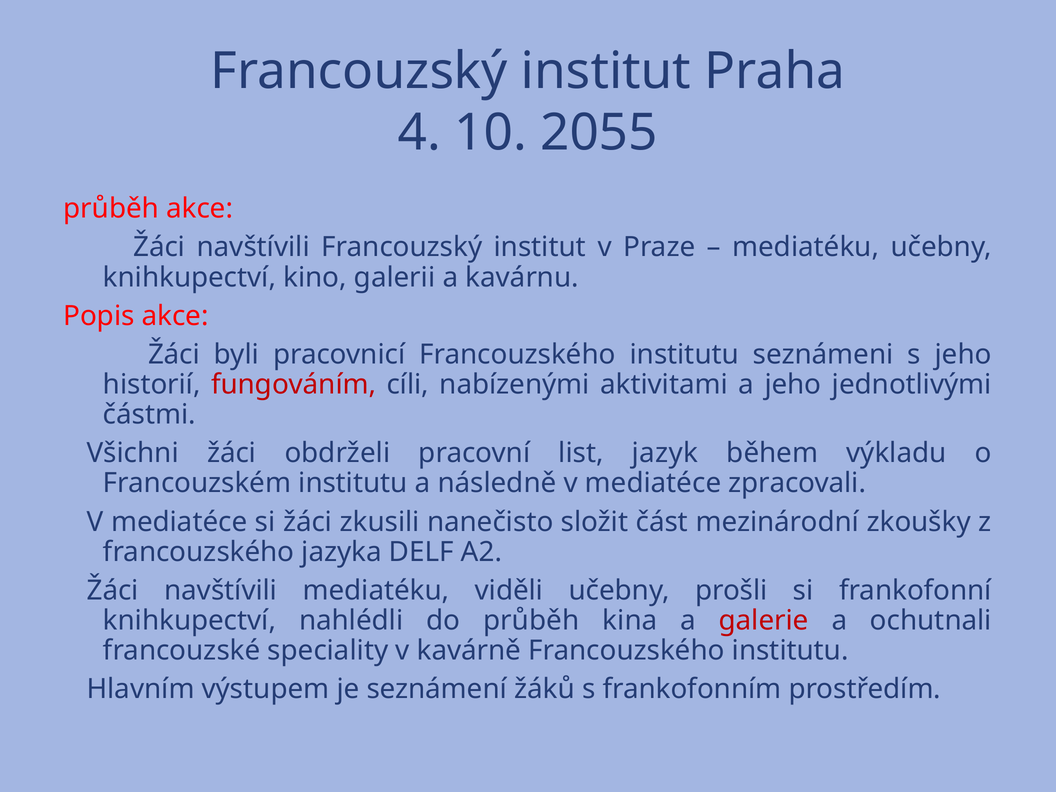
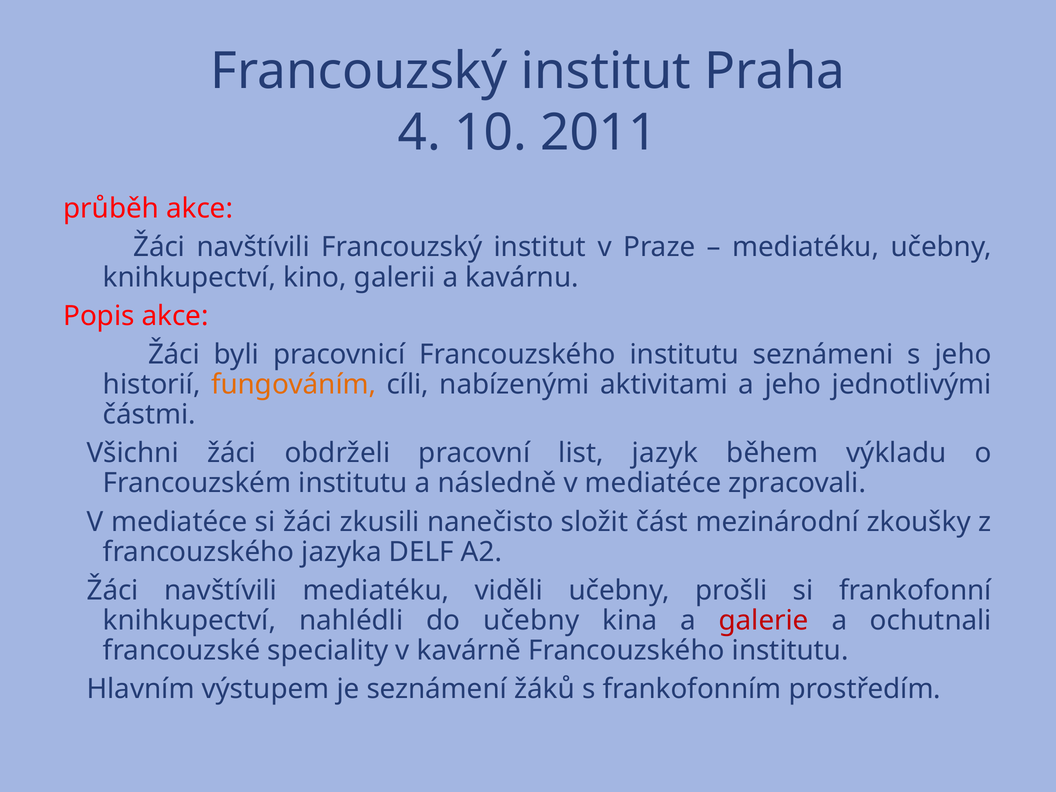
2055: 2055 -> 2011
fungováním colour: red -> orange
do průběh: průběh -> učebny
